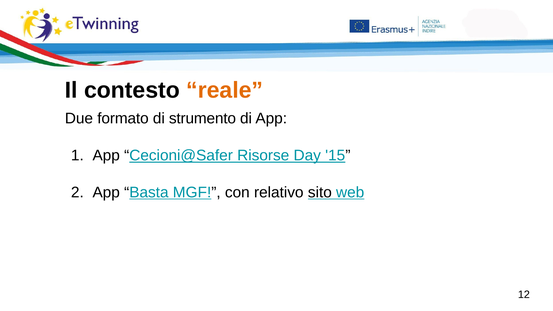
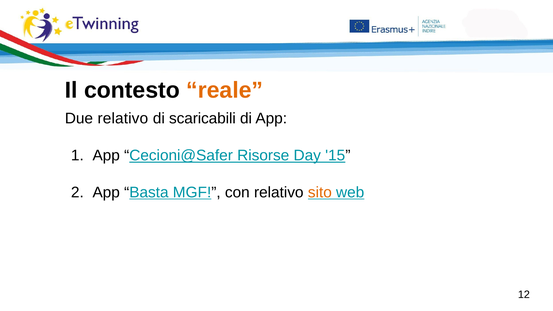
Due formato: formato -> relativo
strumento: strumento -> scaricabili
sito colour: black -> orange
